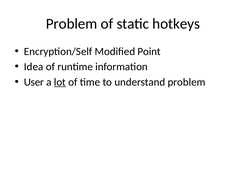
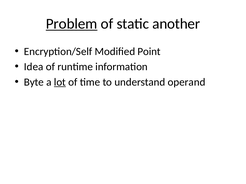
Problem at (72, 24) underline: none -> present
hotkeys: hotkeys -> another
User: User -> Byte
understand problem: problem -> operand
